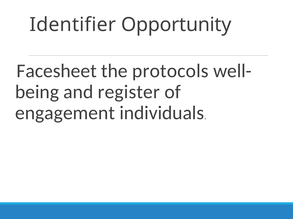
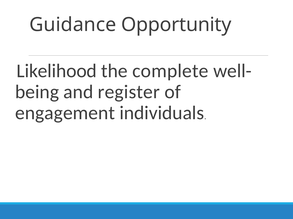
Identifier: Identifier -> Guidance
Facesheet: Facesheet -> Likelihood
protocols: protocols -> complete
